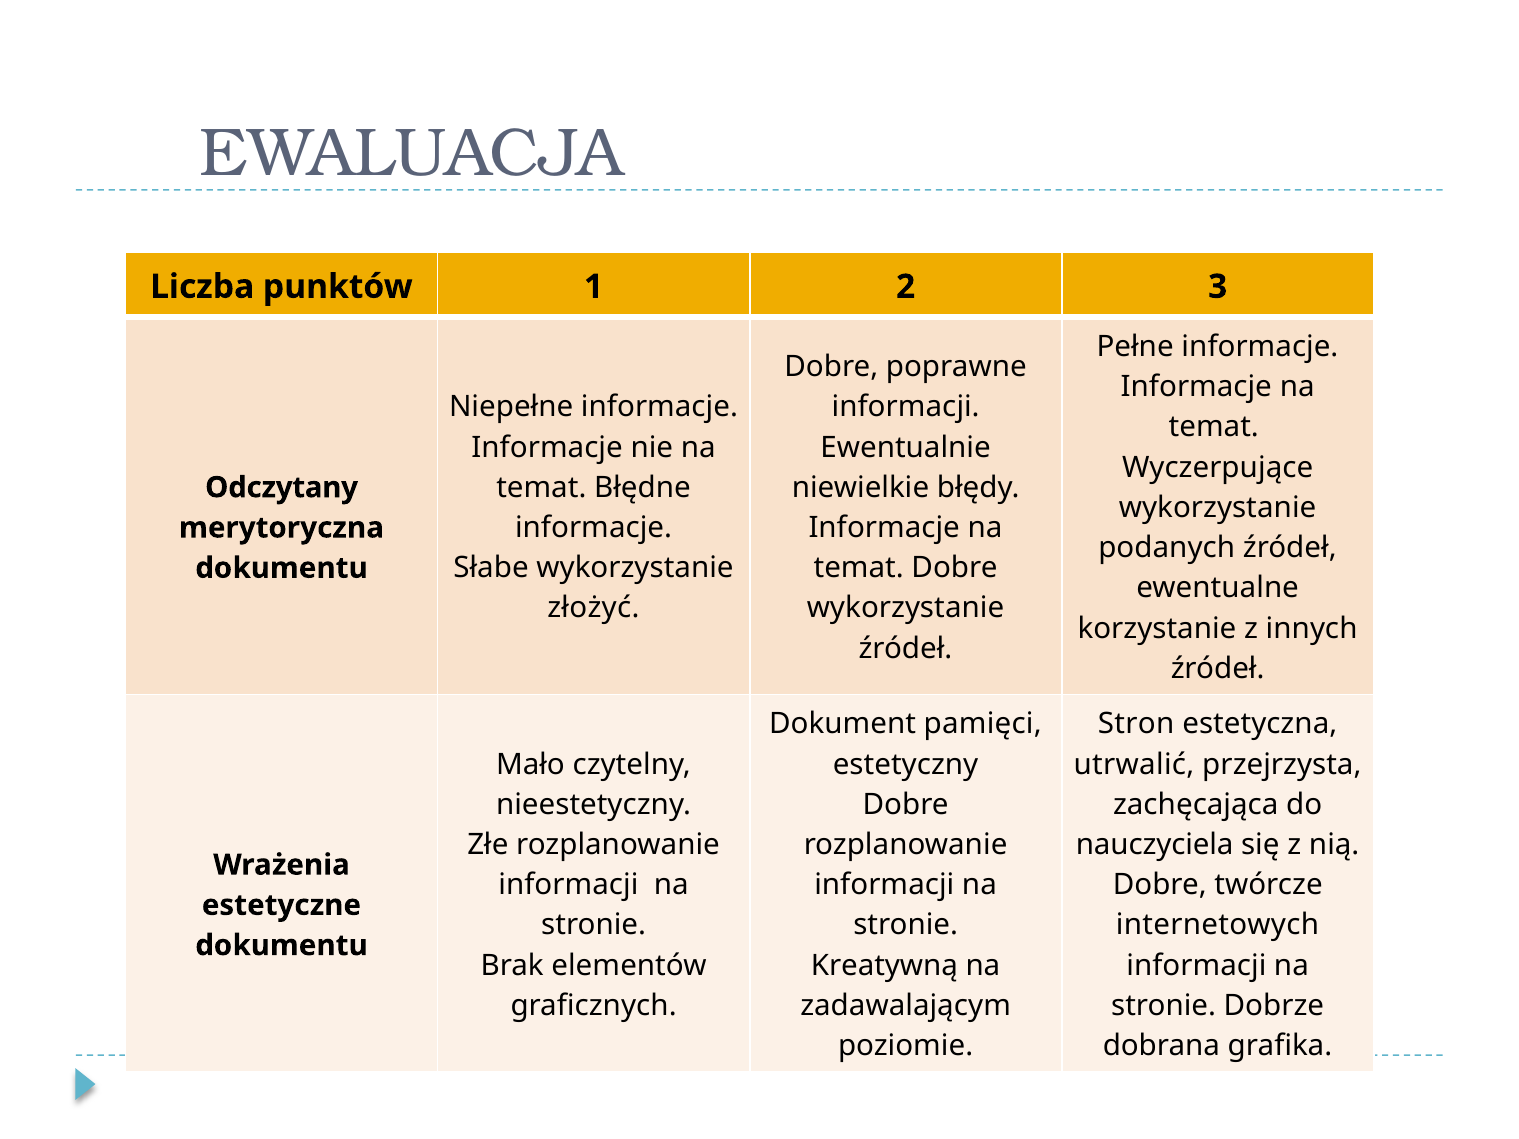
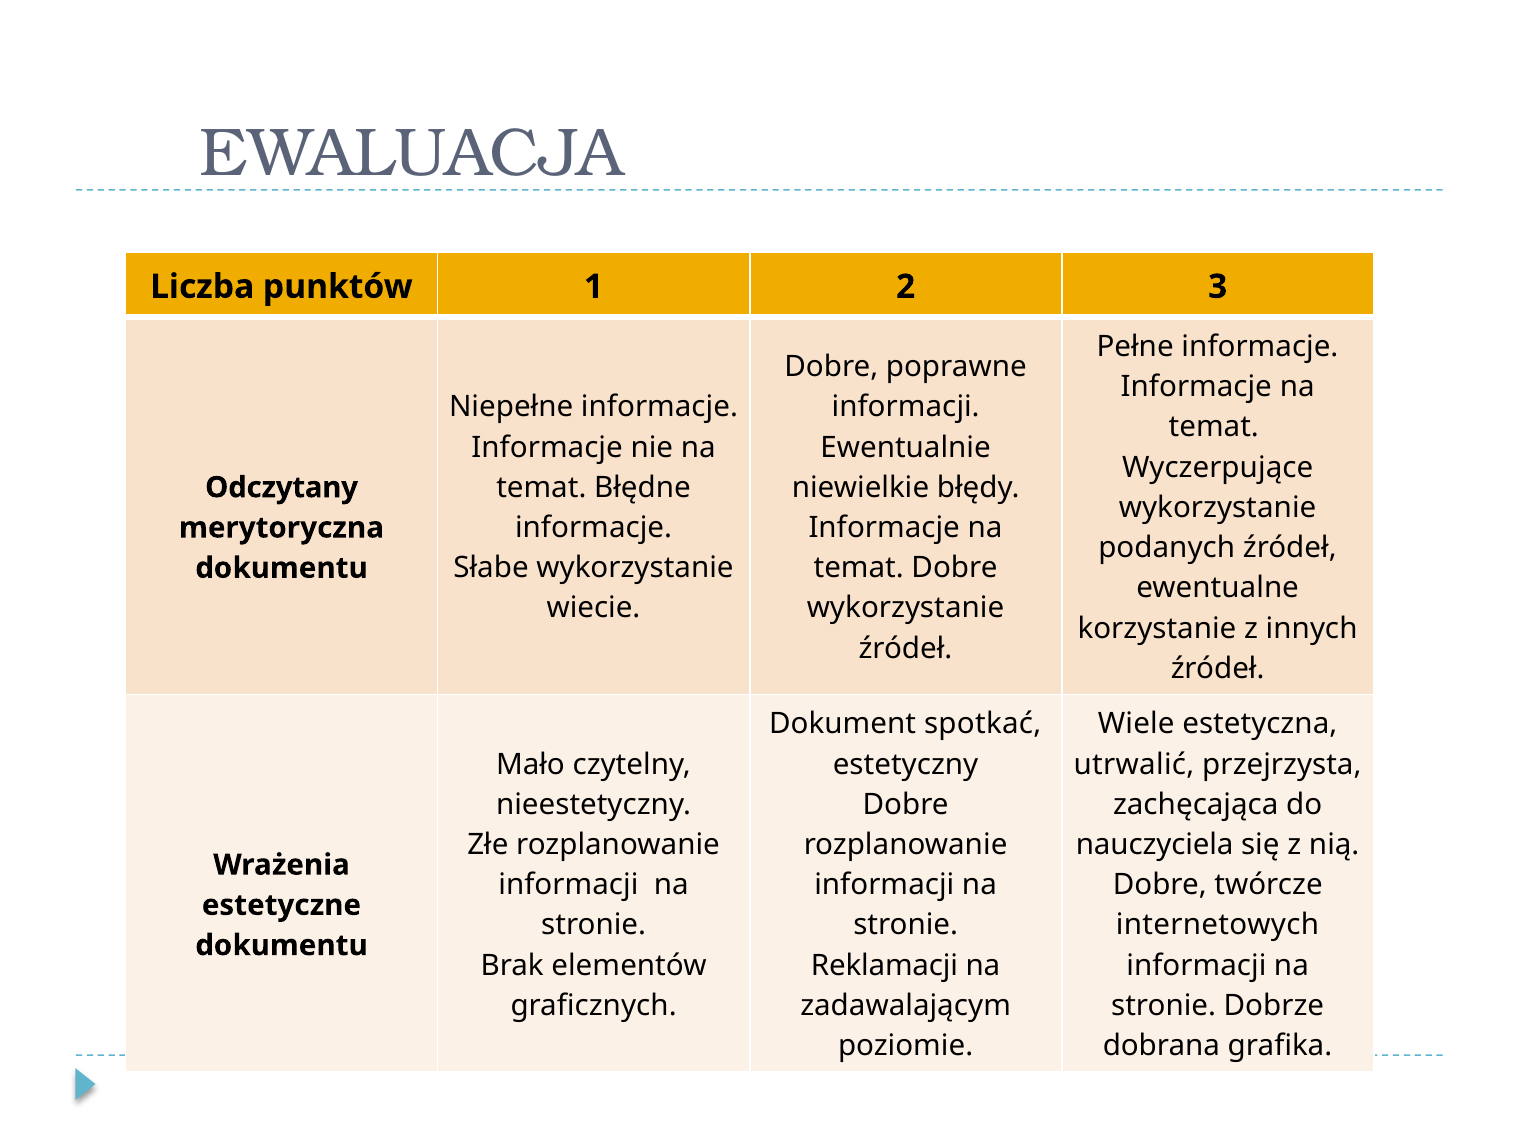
złożyć: złożyć -> wiecie
pamięci: pamięci -> spotkać
Stron: Stron -> Wiele
Kreatywną: Kreatywną -> Reklamacji
